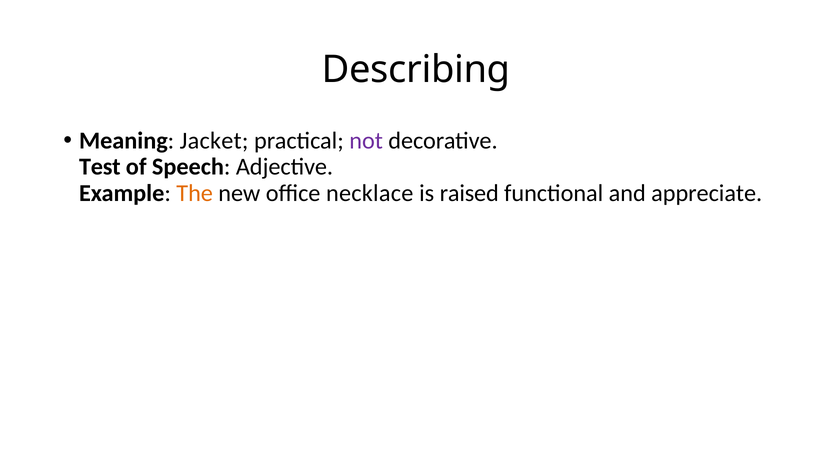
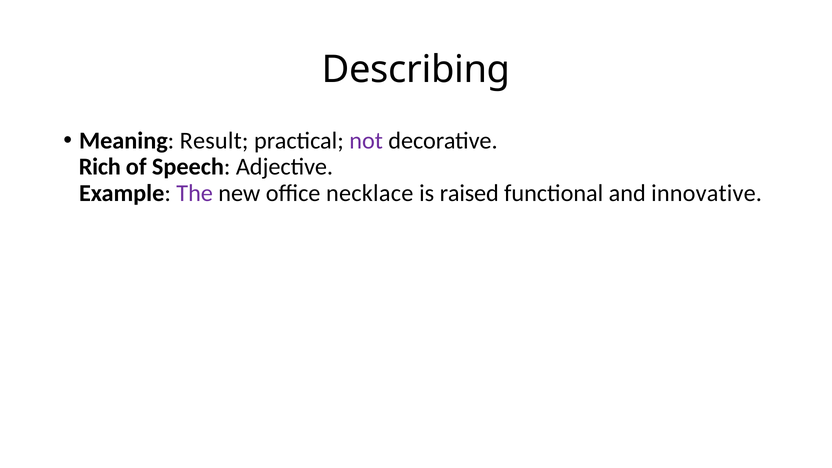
Jacket: Jacket -> Result
Test: Test -> Rich
The colour: orange -> purple
appreciate: appreciate -> innovative
